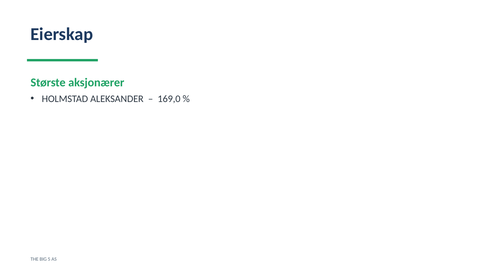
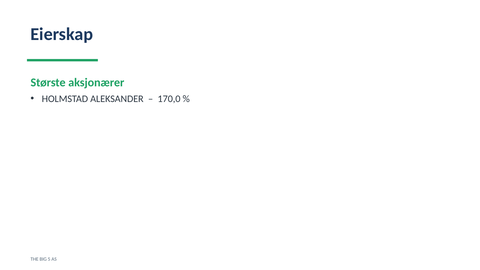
169,0: 169,0 -> 170,0
